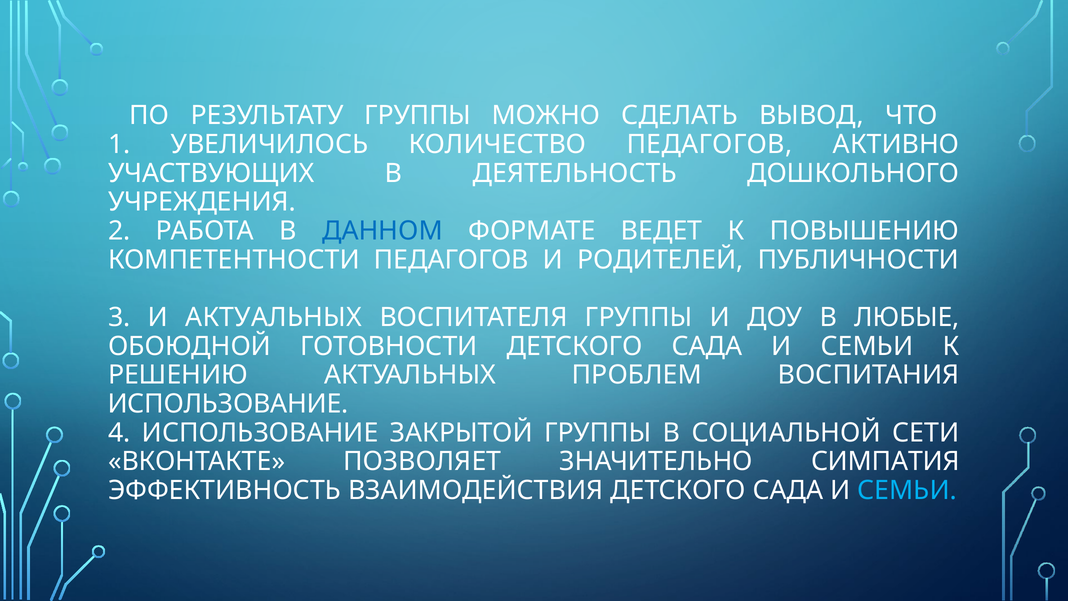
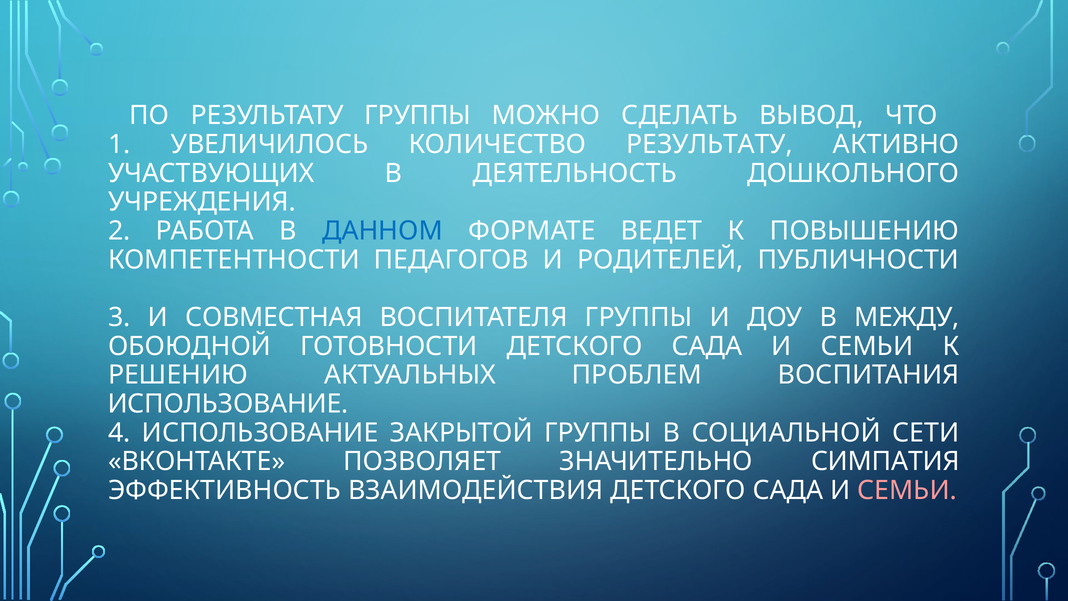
КОЛИЧЕСТВО ПЕДАГОГОВ: ПЕДАГОГОВ -> РЕЗУЛЬТАТУ
И АКТУАЛЬНЫХ: АКТУАЛЬНЫХ -> СОВМЕСТНАЯ
ЛЮБЫЕ: ЛЮБЫЕ -> МЕЖДУ
СЕМЬИ at (907, 490) colour: light blue -> pink
